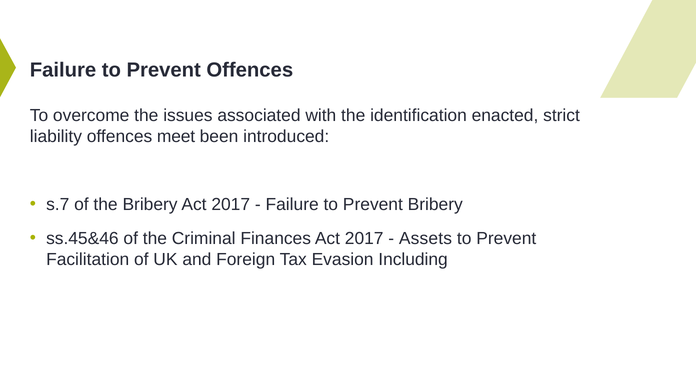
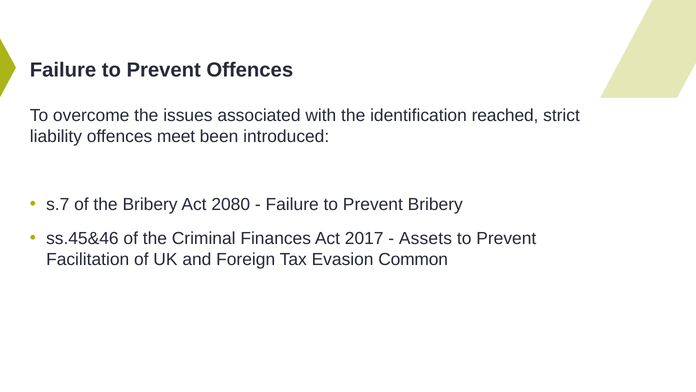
enacted: enacted -> reached
Bribery Act 2017: 2017 -> 2080
Including: Including -> Common
